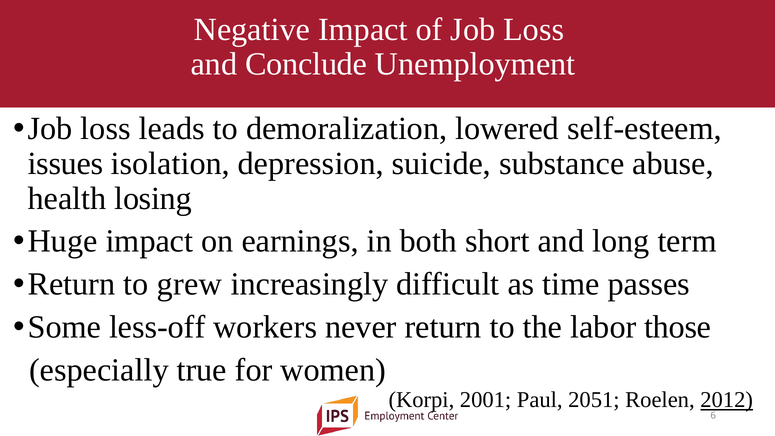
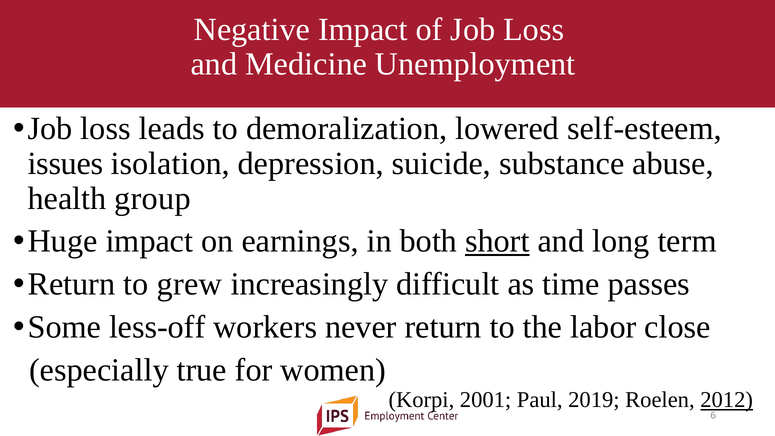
Conclude: Conclude -> Medicine
losing: losing -> group
short underline: none -> present
those: those -> close
2051: 2051 -> 2019
